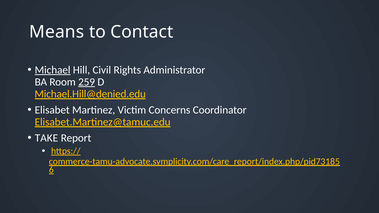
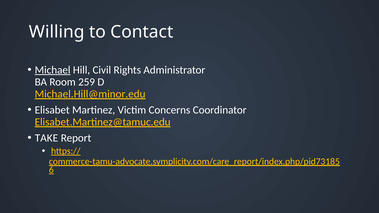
Means: Means -> Willing
259 underline: present -> none
Michael.Hill@denied.edu: Michael.Hill@denied.edu -> Michael.Hill@minor.edu
